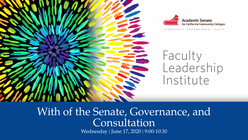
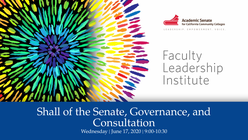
With: With -> Shall
